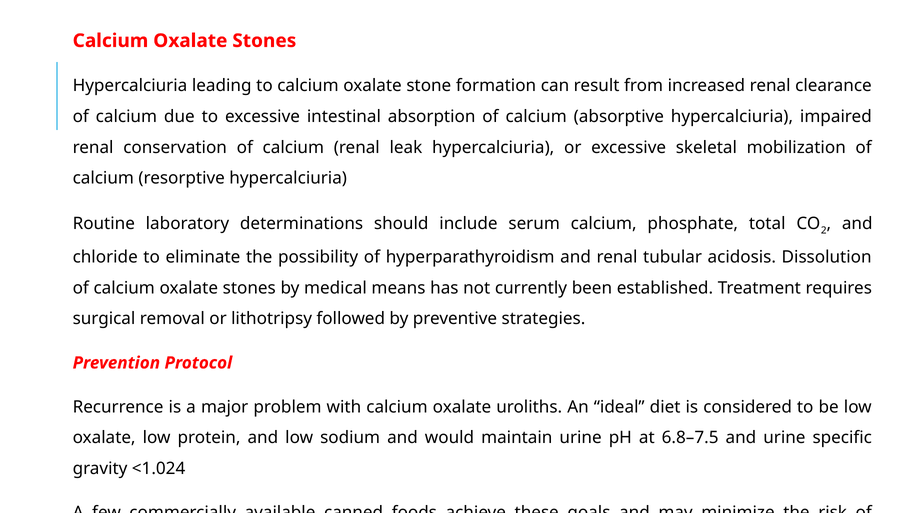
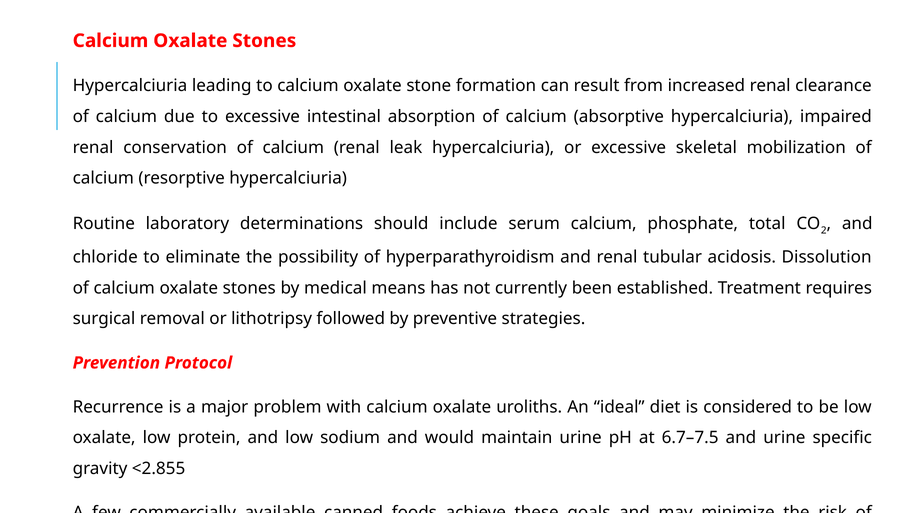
6.8–7.5: 6.8–7.5 -> 6.7–7.5
<1.024: <1.024 -> <2.855
